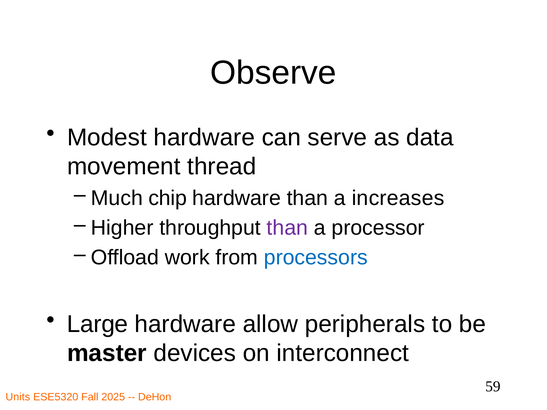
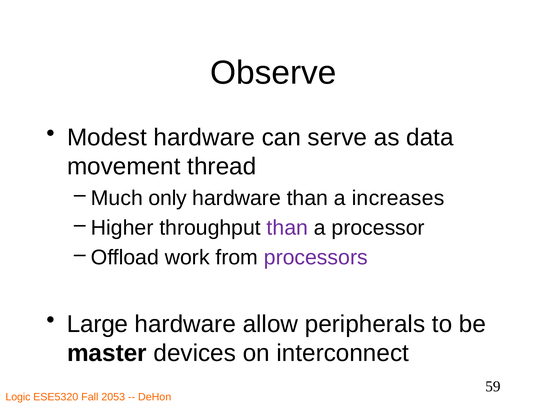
chip: chip -> only
processors colour: blue -> purple
Units: Units -> Logic
2025: 2025 -> 2053
